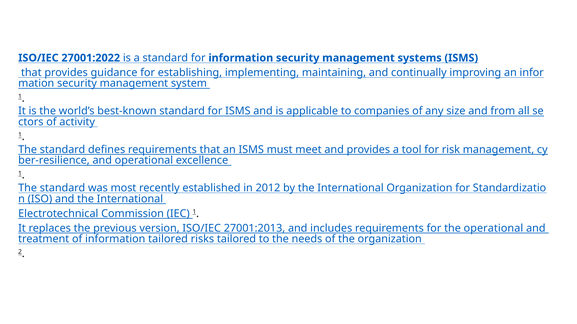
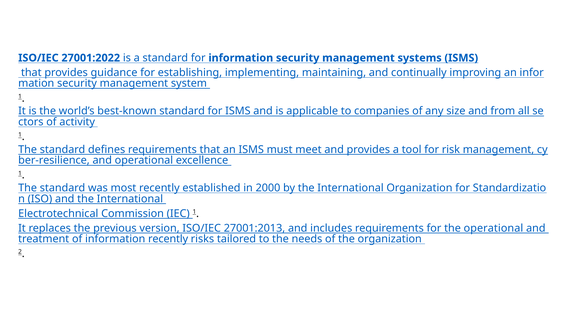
2012: 2012 -> 2000
information tailored: tailored -> recently
